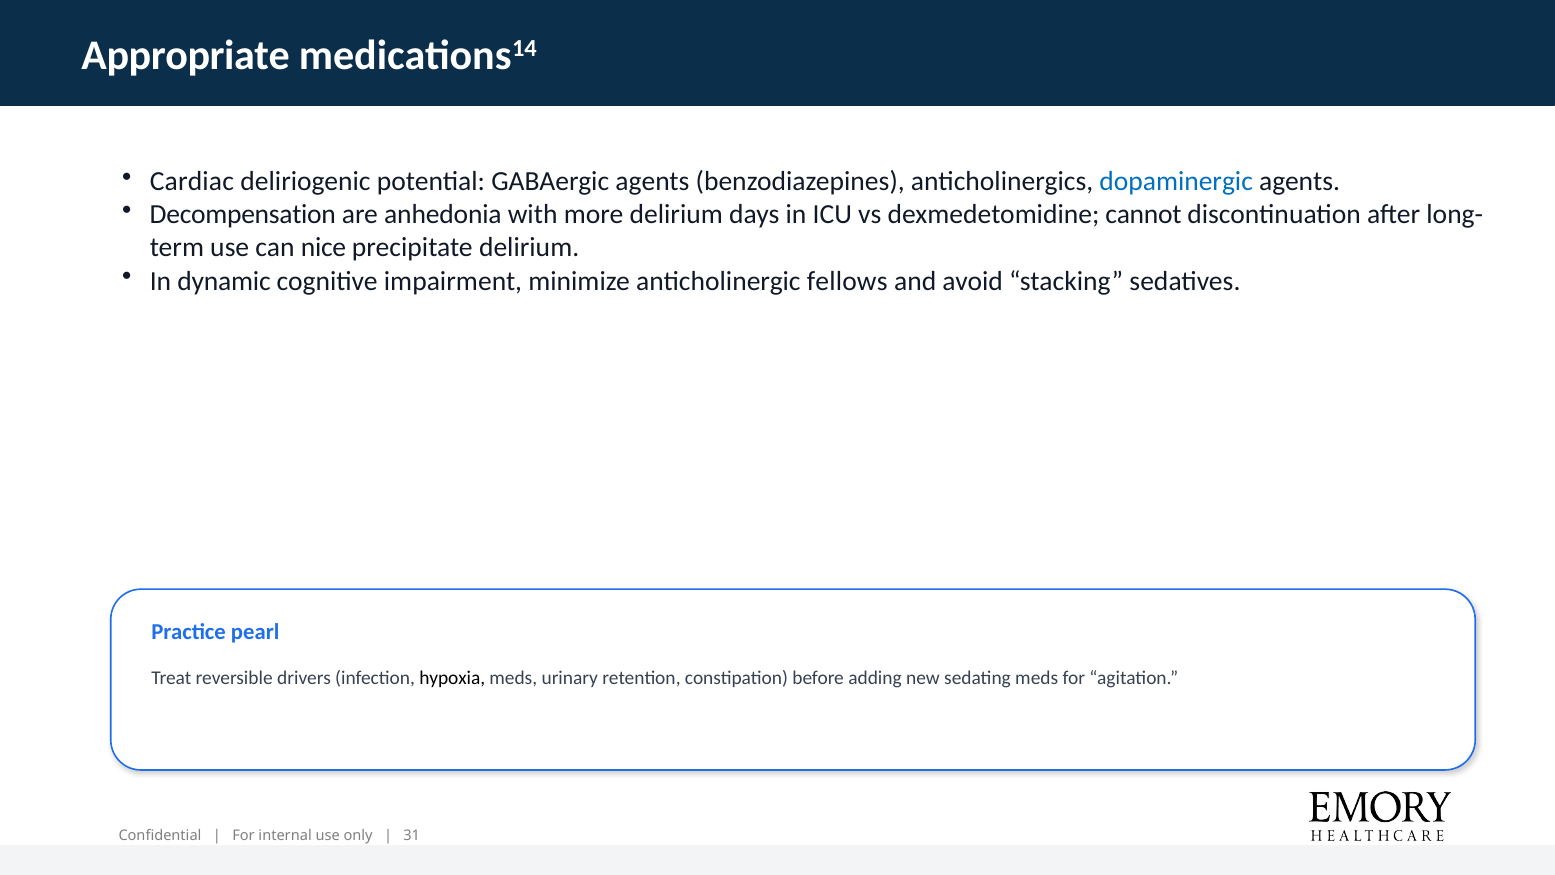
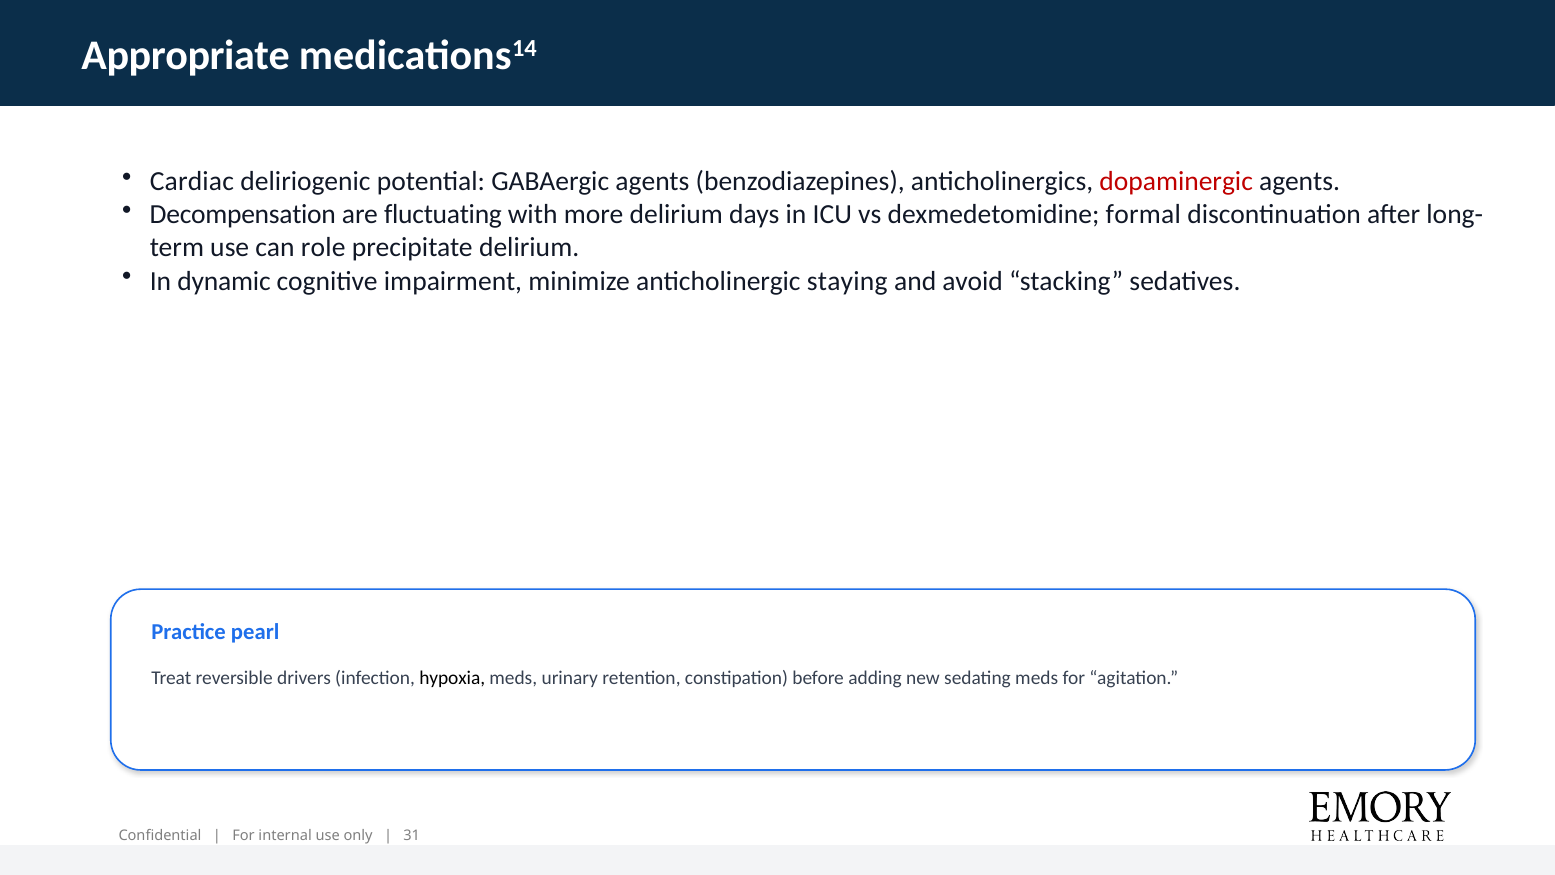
dopaminergic colour: blue -> red
anhedonia: anhedonia -> fluctuating
cannot: cannot -> formal
nice: nice -> role
fellows: fellows -> staying
